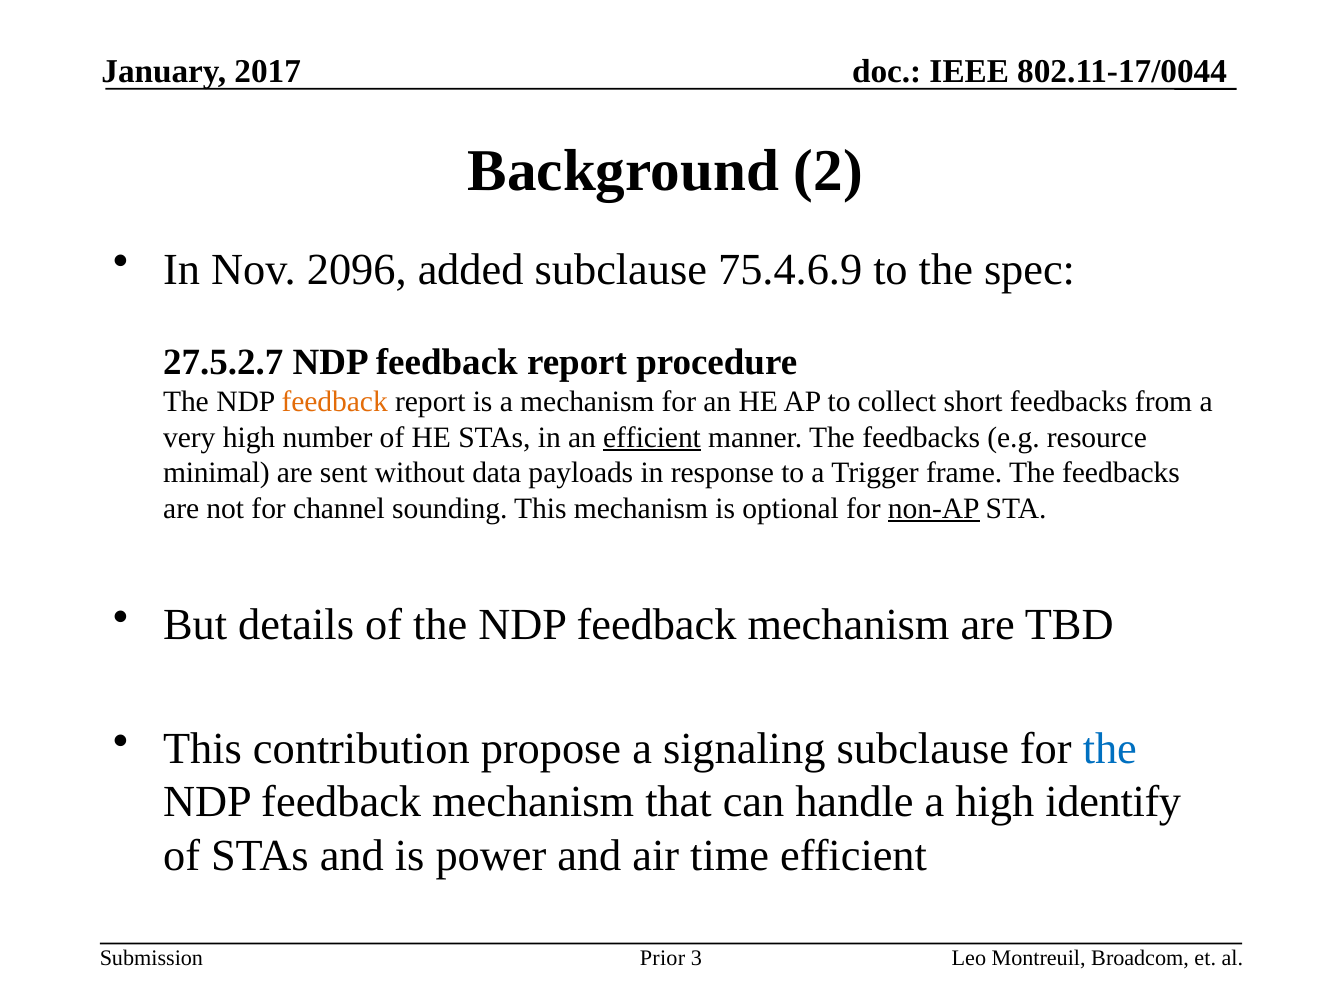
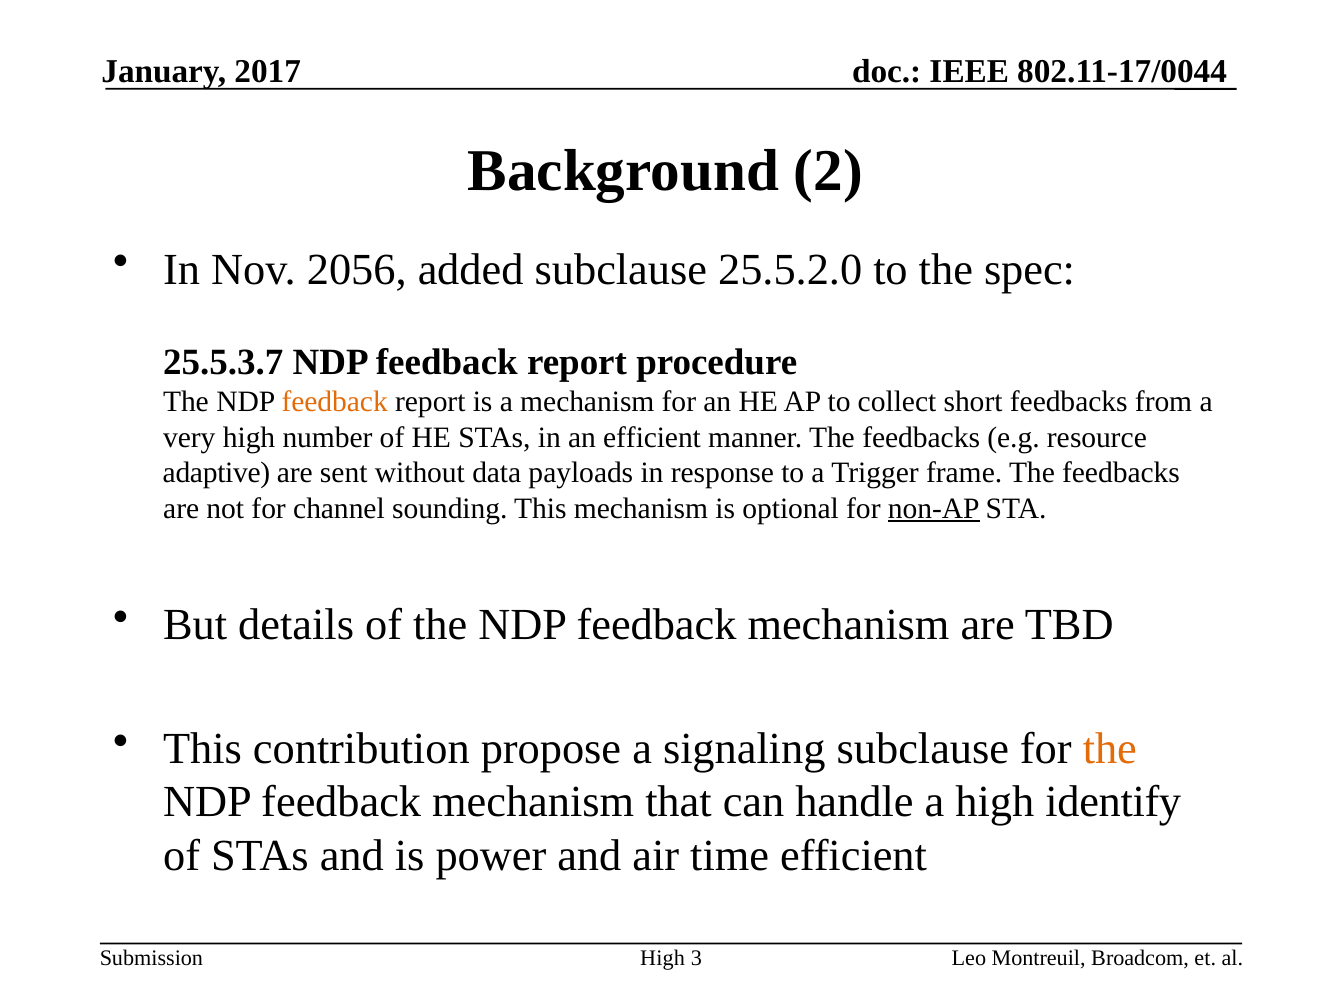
2096: 2096 -> 2056
75.4.6.9: 75.4.6.9 -> 25.5.2.0
27.5.2.7: 27.5.2.7 -> 25.5.3.7
efficient at (652, 437) underline: present -> none
minimal: minimal -> adaptive
the at (1110, 748) colour: blue -> orange
Prior at (663, 957): Prior -> High
